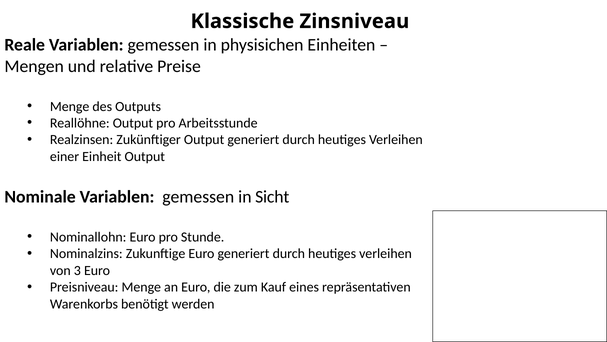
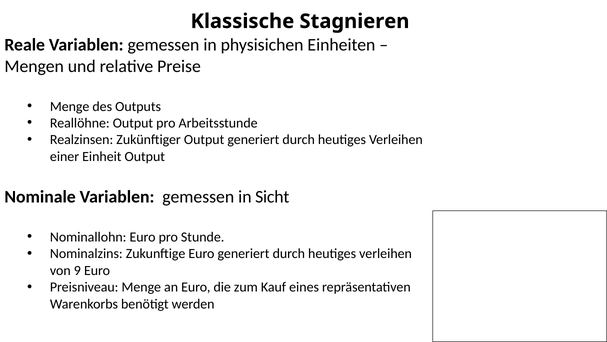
Zinsniveau: Zinsniveau -> Stagnieren
3: 3 -> 9
